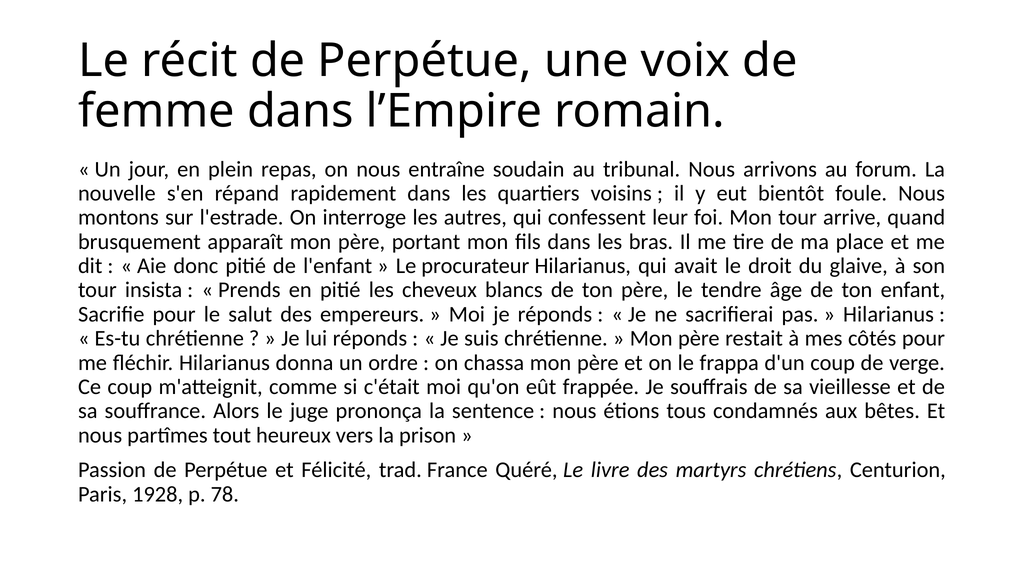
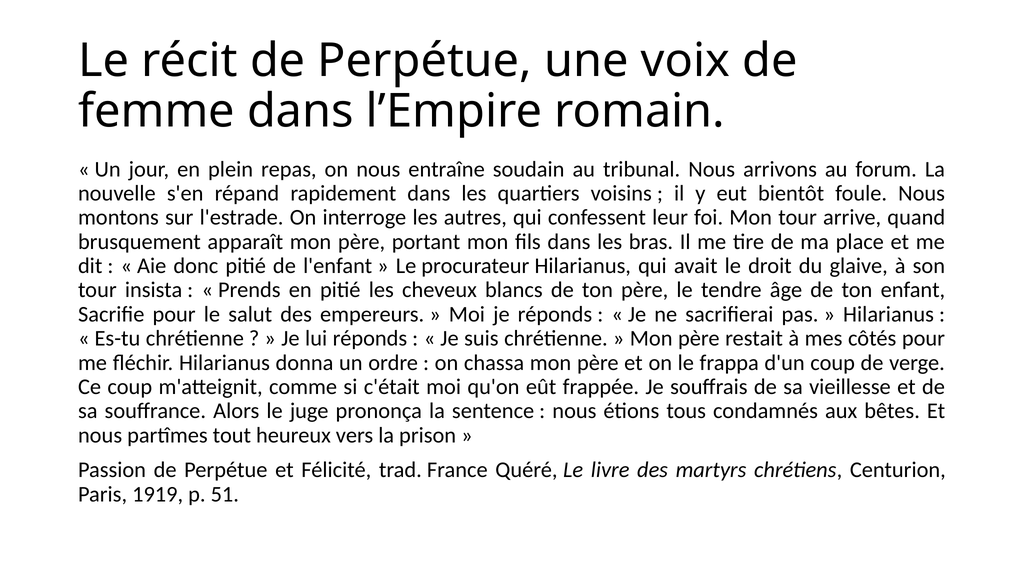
1928: 1928 -> 1919
78: 78 -> 51
